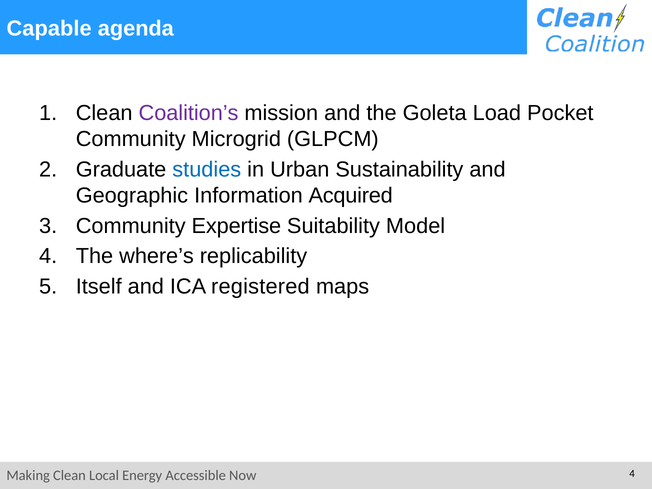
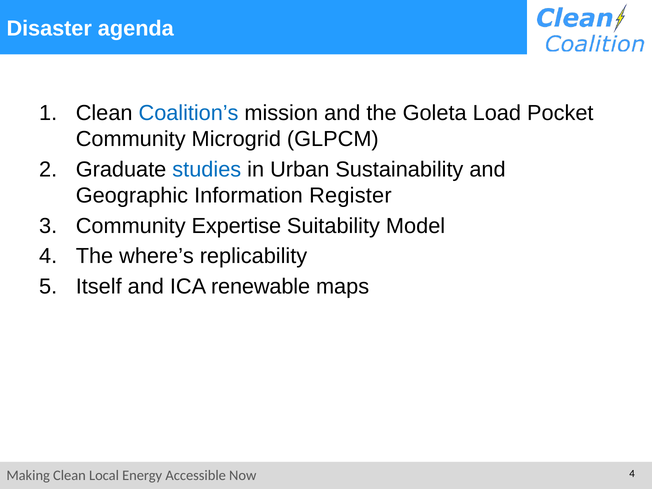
Capable: Capable -> Disaster
Coalition’s colour: purple -> blue
Acquired: Acquired -> Register
registered: registered -> renewable
